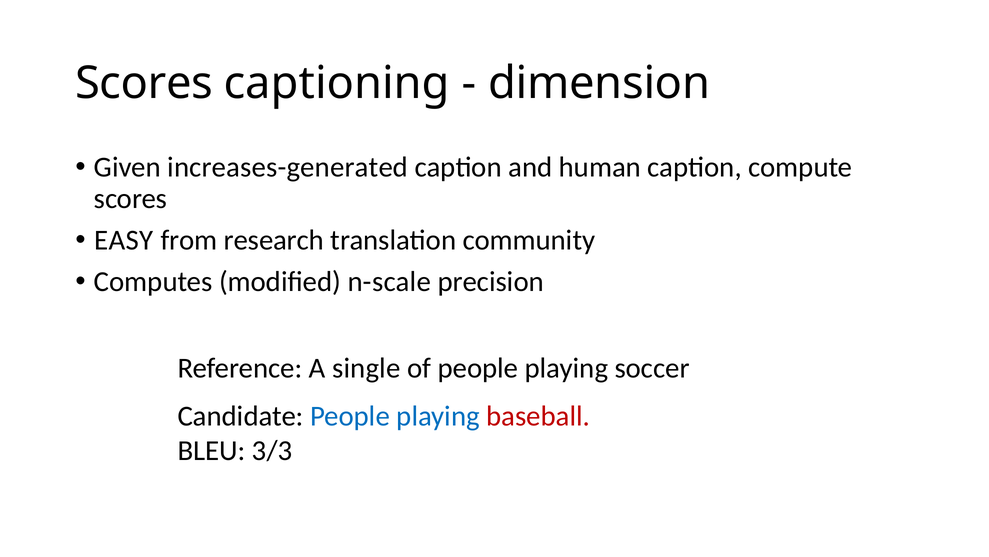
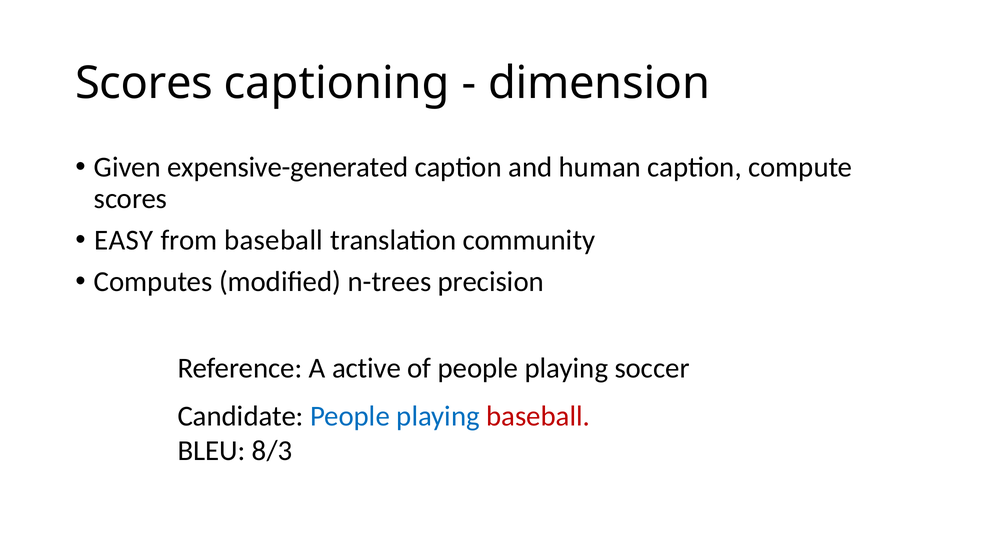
increases-generated: increases-generated -> expensive-generated
from research: research -> baseball
n-scale: n-scale -> n-trees
single: single -> active
3/3: 3/3 -> 8/3
